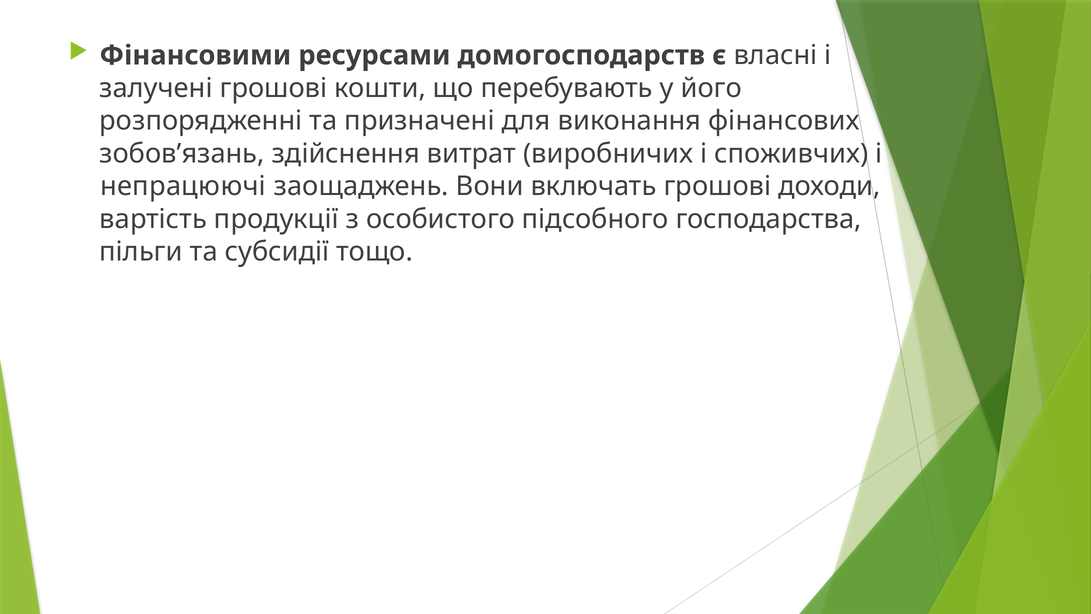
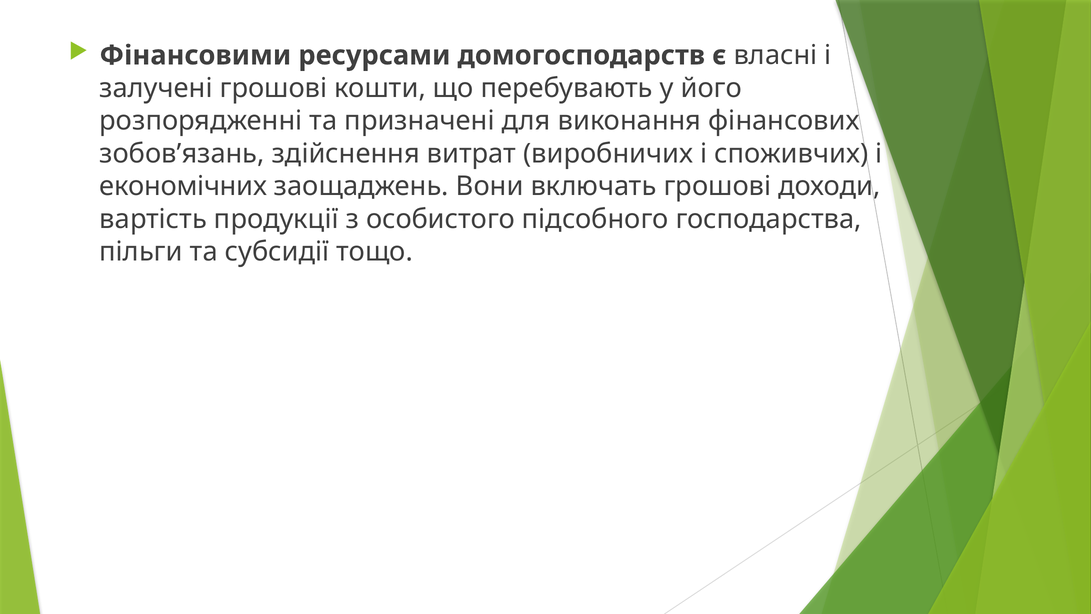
непрацюючі: непрацюючі -> економічних
